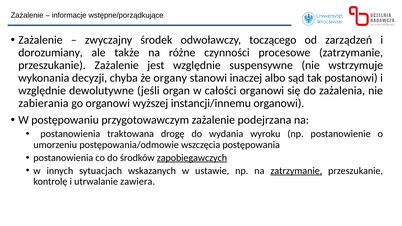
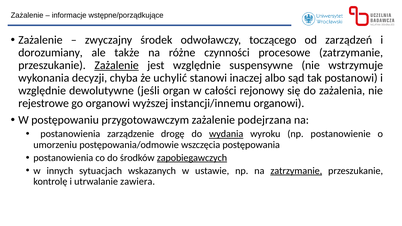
Zażalenie at (117, 65) underline: none -> present
organy: organy -> uchylić
całości organowi: organowi -> rejonowy
zabierania: zabierania -> rejestrowe
traktowana: traktowana -> zarządzenie
wydania underline: none -> present
